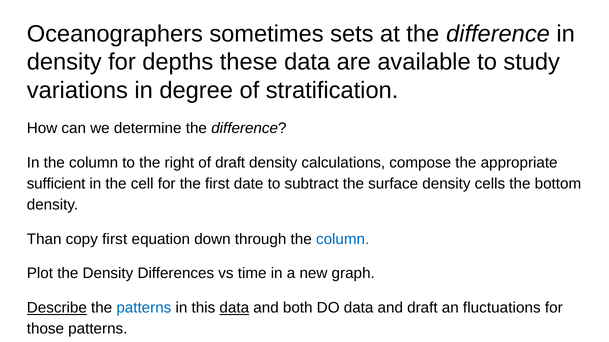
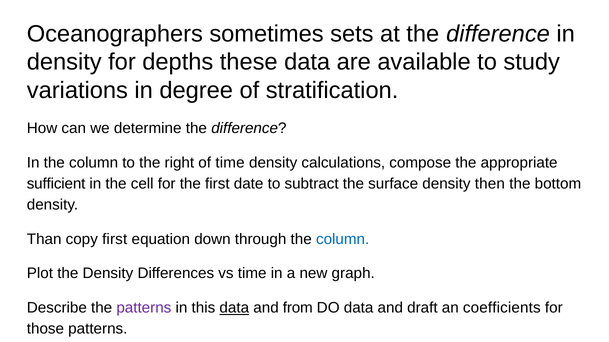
of draft: draft -> time
cells: cells -> then
Describe underline: present -> none
patterns at (144, 308) colour: blue -> purple
both: both -> from
fluctuations: fluctuations -> coefficients
